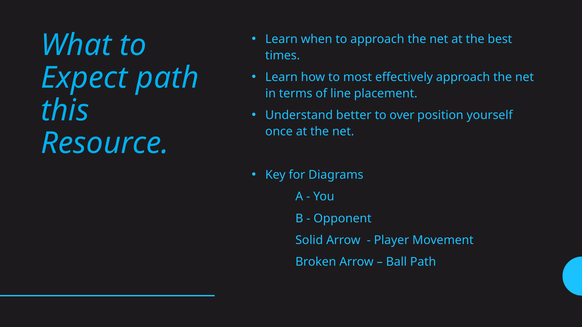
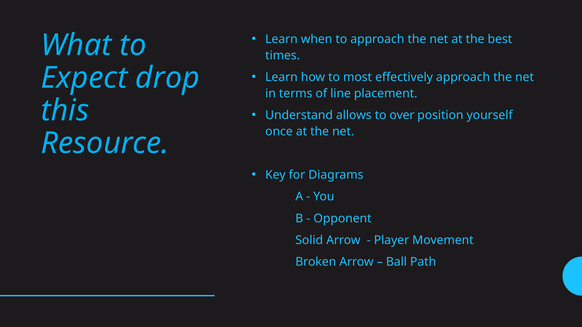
Expect path: path -> drop
better: better -> allows
